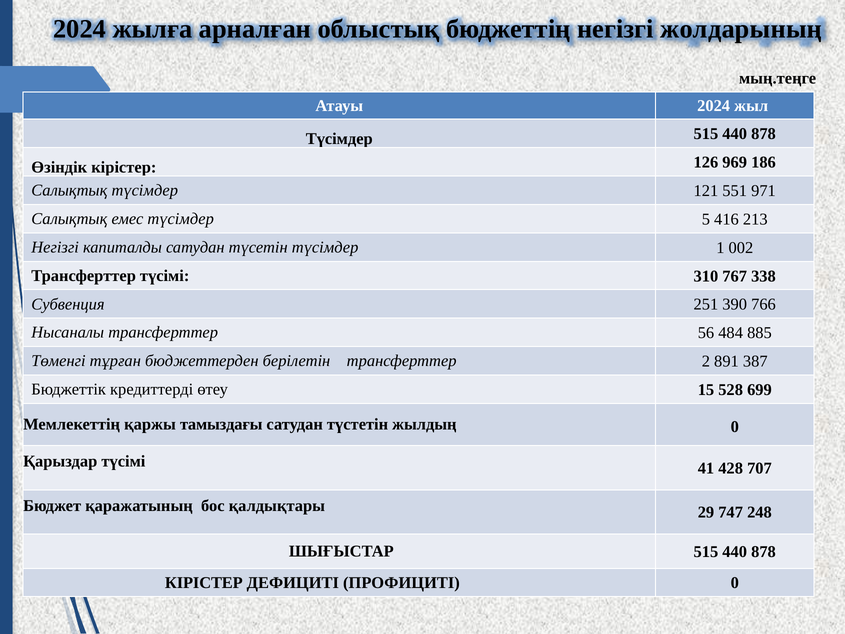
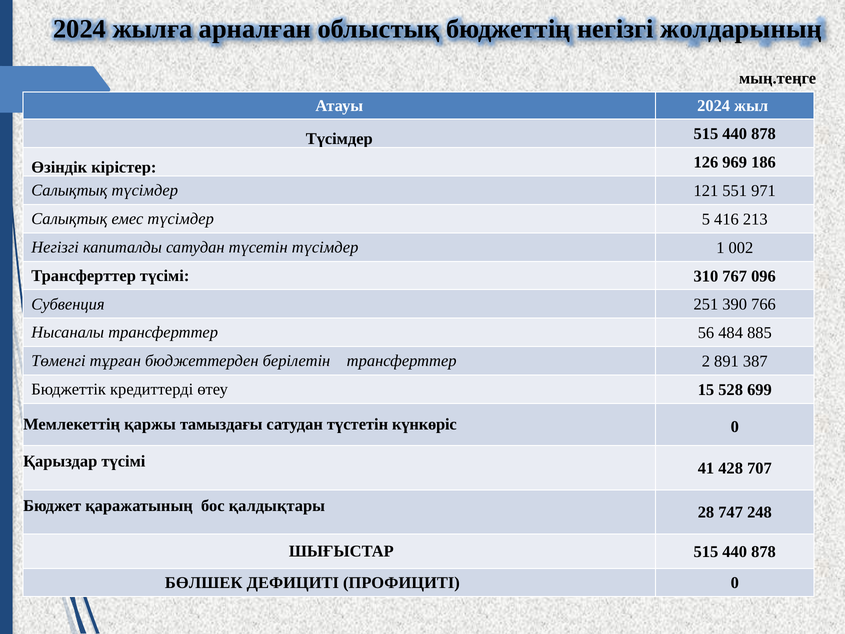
338: 338 -> 096
жылдың: жылдың -> күнкөрiс
29: 29 -> 28
КІРІСТЕР at (204, 582): КІРІСТЕР -> БӨЛШЕК
